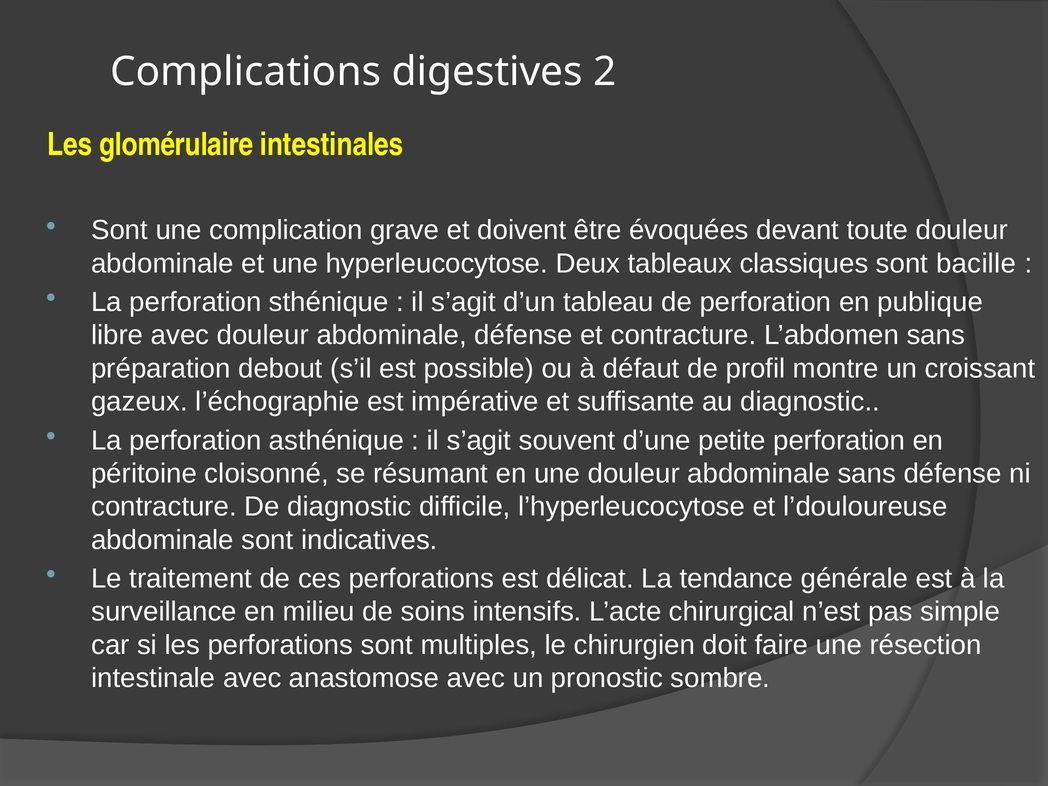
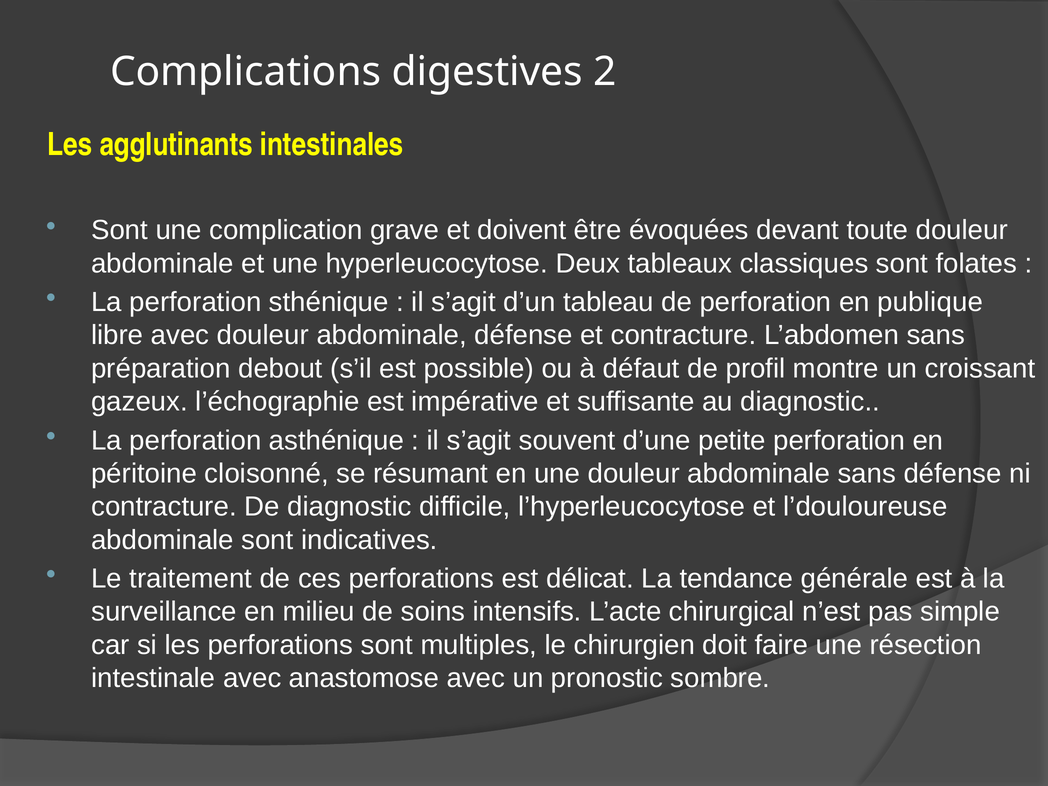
glomérulaire: glomérulaire -> agglutinants
bacille: bacille -> folates
